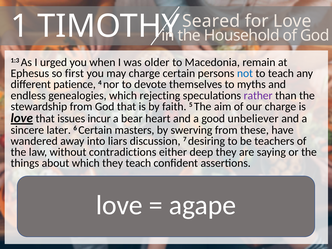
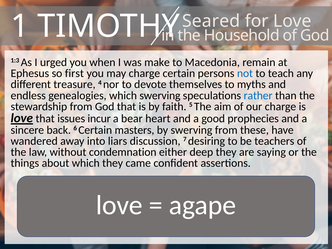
older: older -> make
patience: patience -> treasure
which rejecting: rejecting -> swerving
rather colour: purple -> blue
unbeliever: unbeliever -> prophecies
later: later -> back
contradictions: contradictions -> condemnation
they teach: teach -> came
